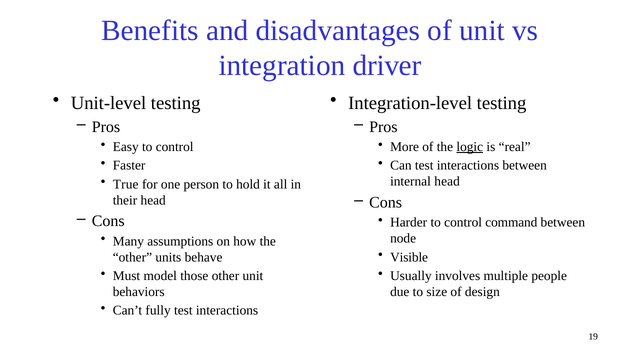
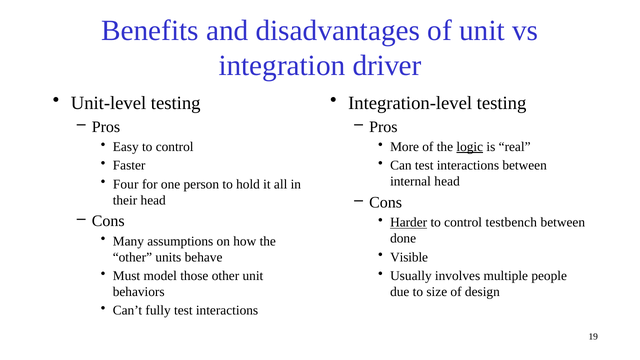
True: True -> Four
Harder underline: none -> present
command: command -> testbench
node: node -> done
